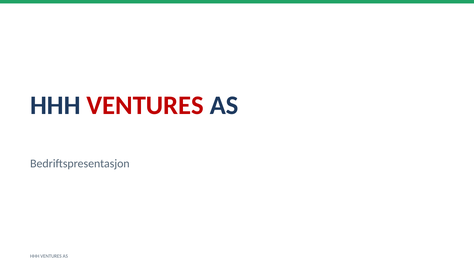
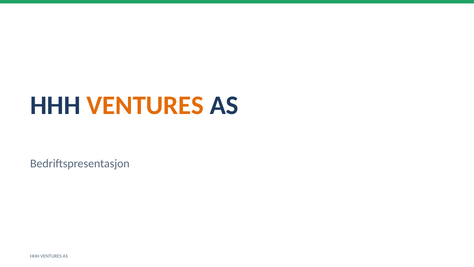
VENTURES at (145, 105) colour: red -> orange
